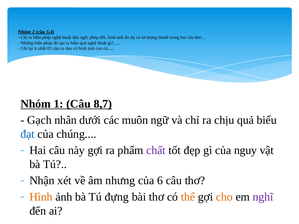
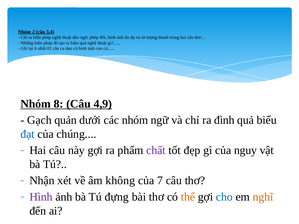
1: 1 -> 8
8,7: 8,7 -> 4,9
nhân: nhân -> quản
các muôn: muôn -> nhóm
chịu: chịu -> đình
nhưng: nhưng -> không
6: 6 -> 7
Hình at (41, 197) colour: orange -> purple
cho colour: orange -> blue
nghĩ colour: purple -> orange
